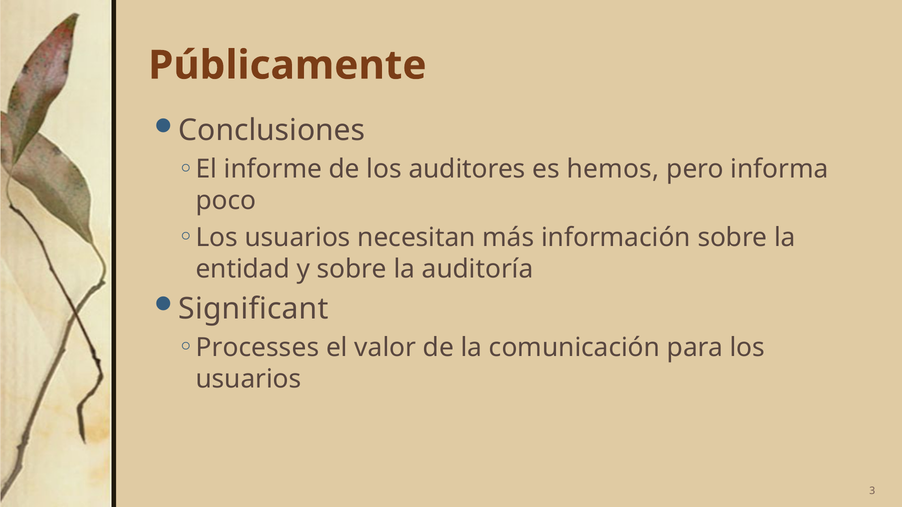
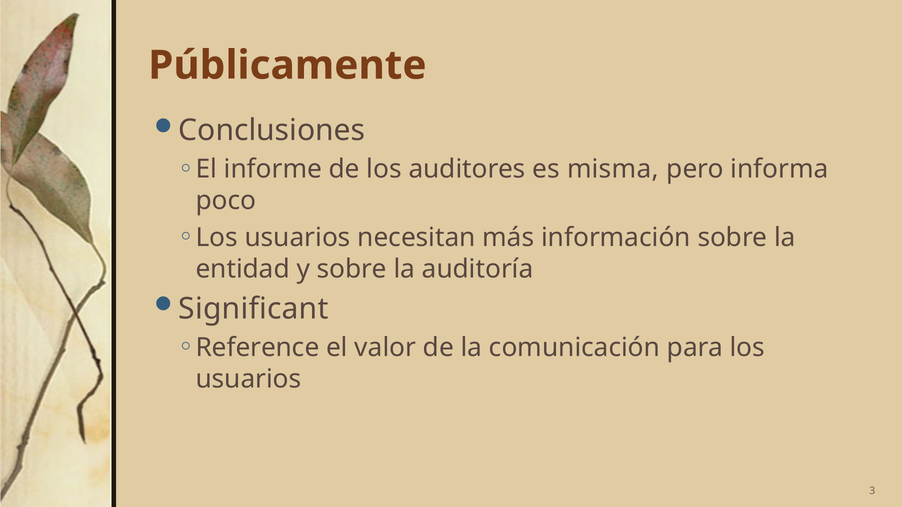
hemos: hemos -> misma
Processes: Processes -> Reference
